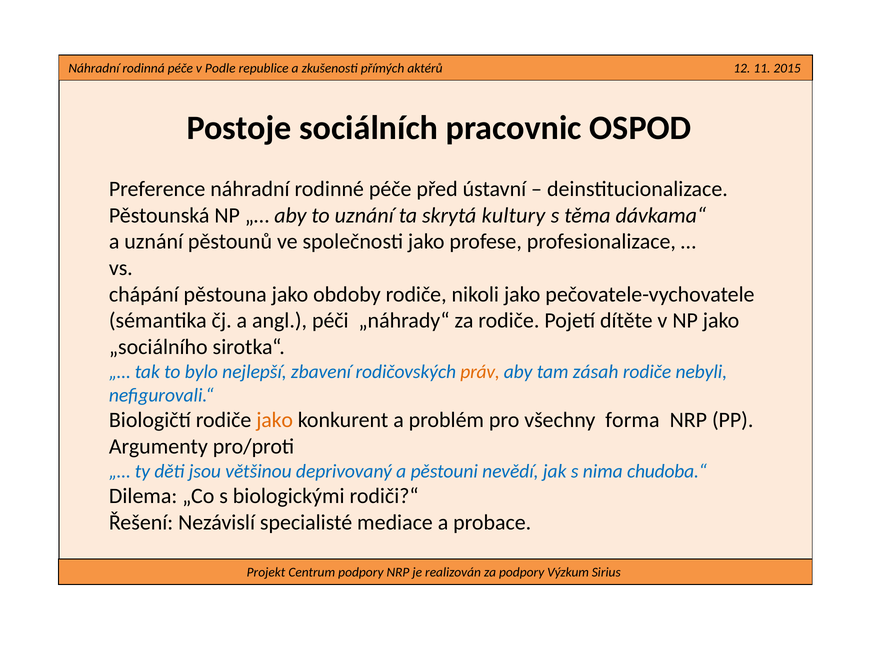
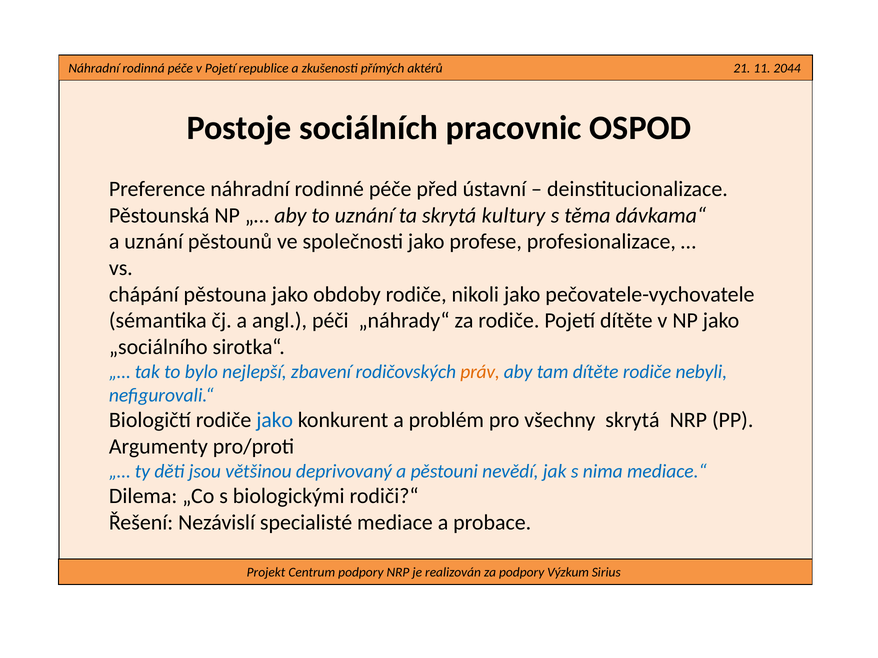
v Podle: Podle -> Pojetí
12: 12 -> 21
2015: 2015 -> 2044
tam zásah: zásah -> dítěte
jako at (275, 420) colour: orange -> blue
všechny forma: forma -> skrytá
chudoba.“: chudoba.“ -> mediace.“
